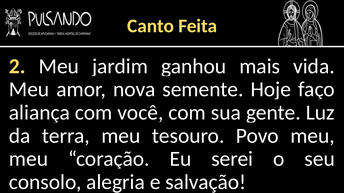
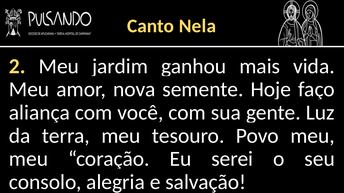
Feita: Feita -> Nela
